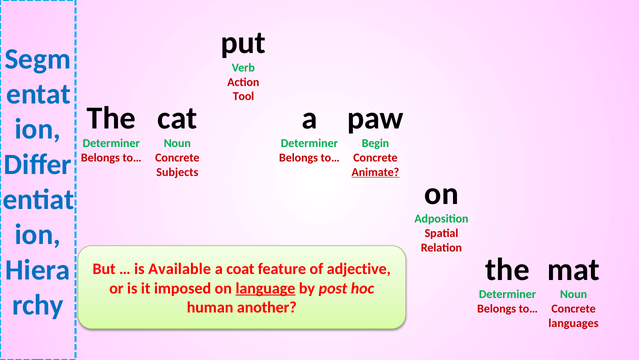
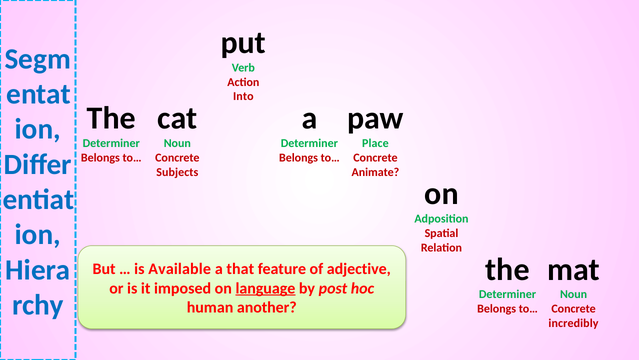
Tool: Tool -> Into
Begin: Begin -> Place
Animate underline: present -> none
coat: coat -> that
languages: languages -> incredibly
